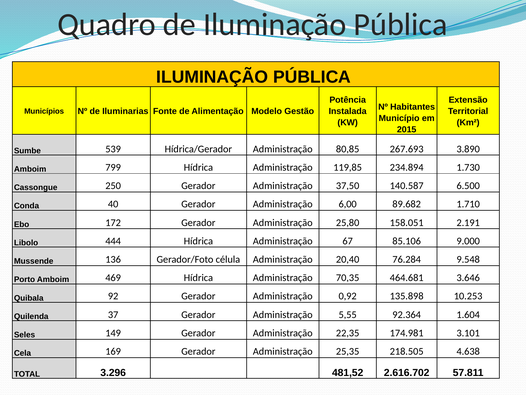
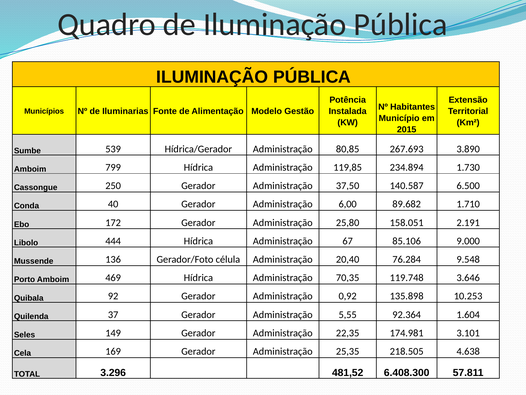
464.681: 464.681 -> 119.748
2.616.702: 2.616.702 -> 6.408.300
